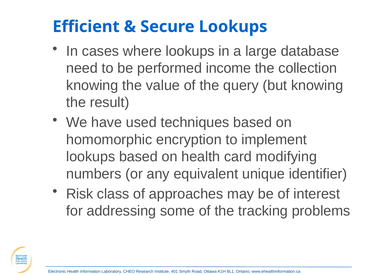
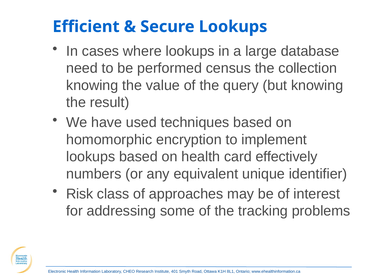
income: income -> census
modifying: modifying -> effectively
